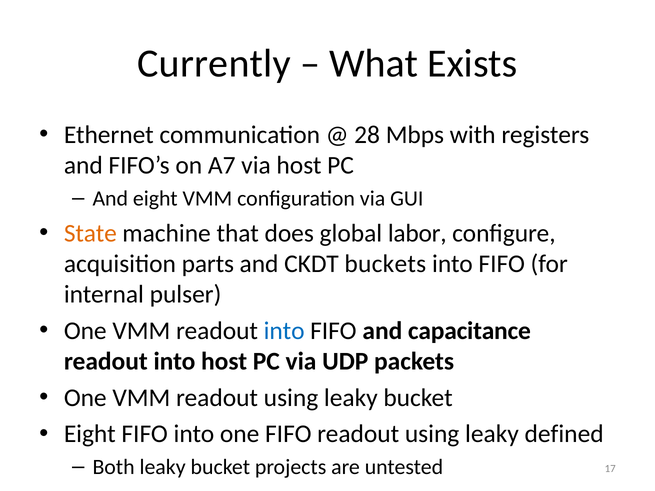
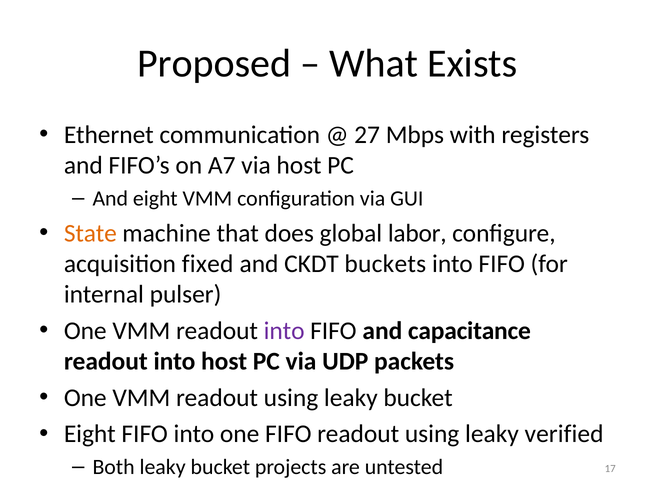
Currently: Currently -> Proposed
28: 28 -> 27
parts: parts -> fixed
into at (284, 331) colour: blue -> purple
defined: defined -> verified
